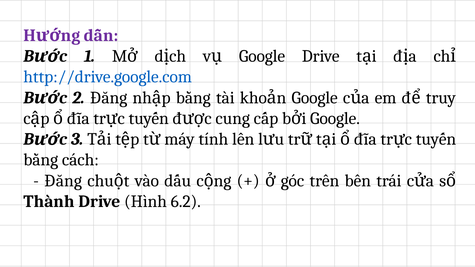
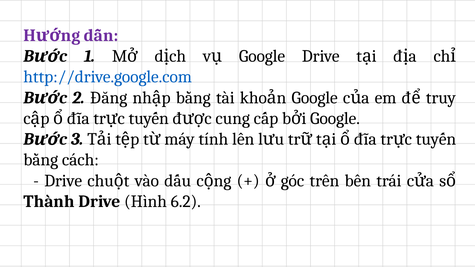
Đăng at (63, 181): Đăng -> Drive
